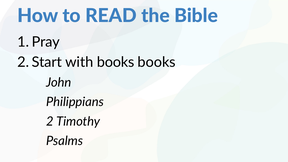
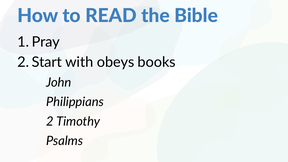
with books: books -> obeys
